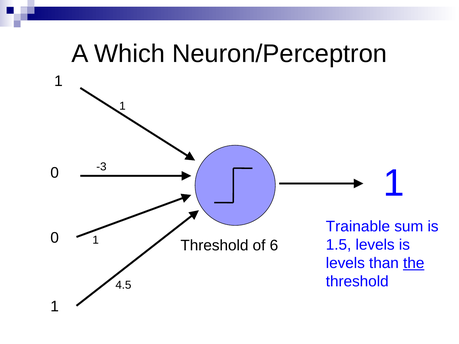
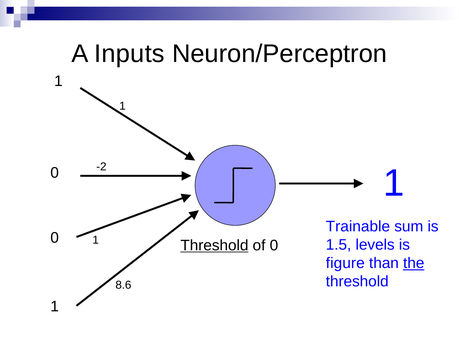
Which: Which -> Inputs
-3: -3 -> -2
Threshold at (214, 246) underline: none -> present
of 6: 6 -> 0
levels at (345, 263): levels -> figure
4.5: 4.5 -> 8.6
